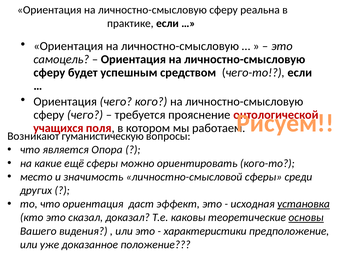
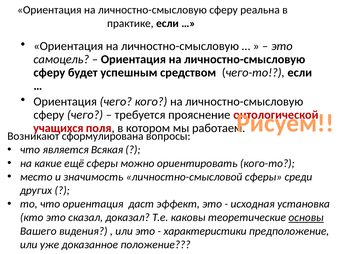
гуманистическую: гуманистическую -> сформулирована
Опора: Опора -> Всякая
установка underline: present -> none
